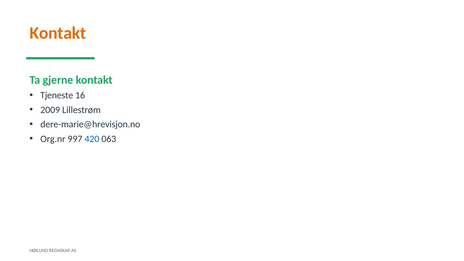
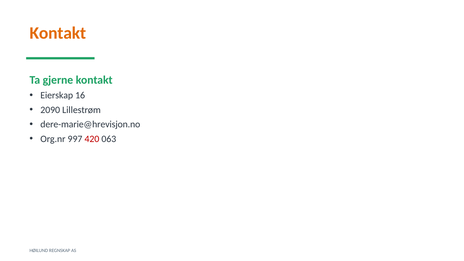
Tjeneste: Tjeneste -> Eierskap
2009: 2009 -> 2090
420 colour: blue -> red
